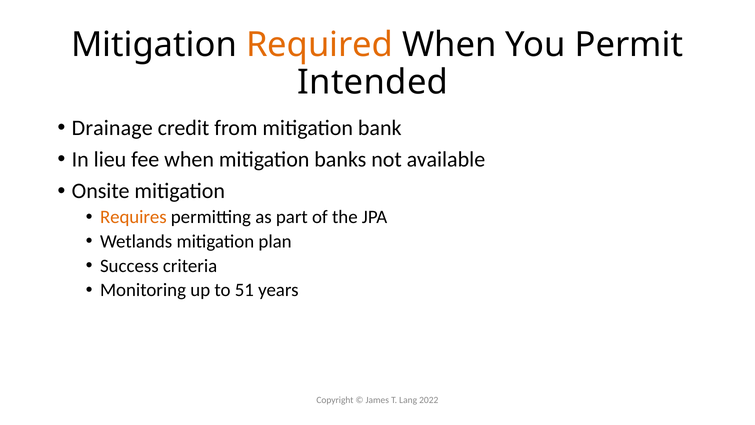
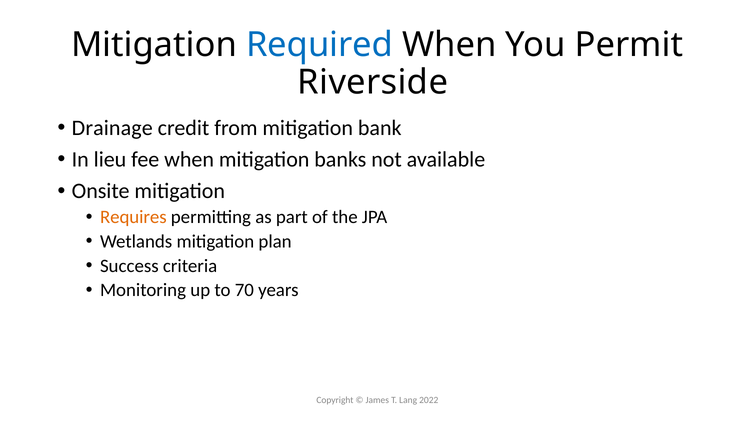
Required colour: orange -> blue
Intended: Intended -> Riverside
51: 51 -> 70
